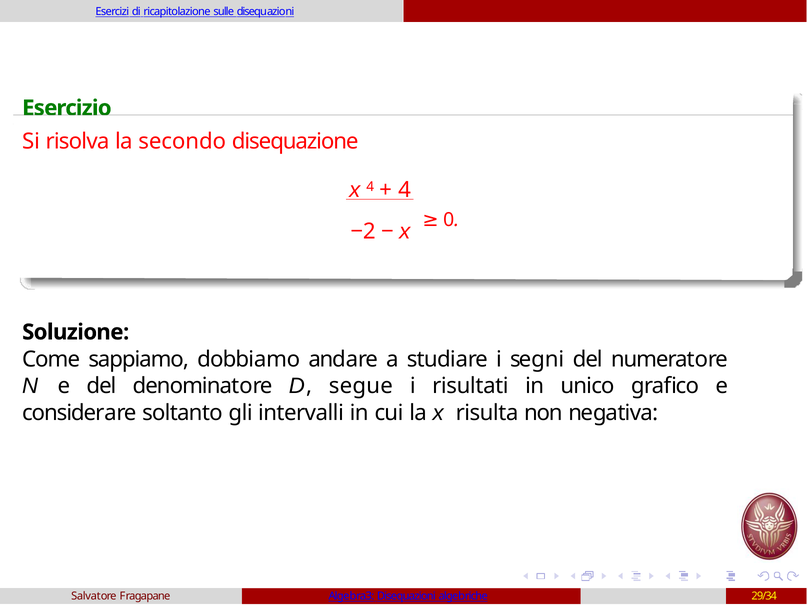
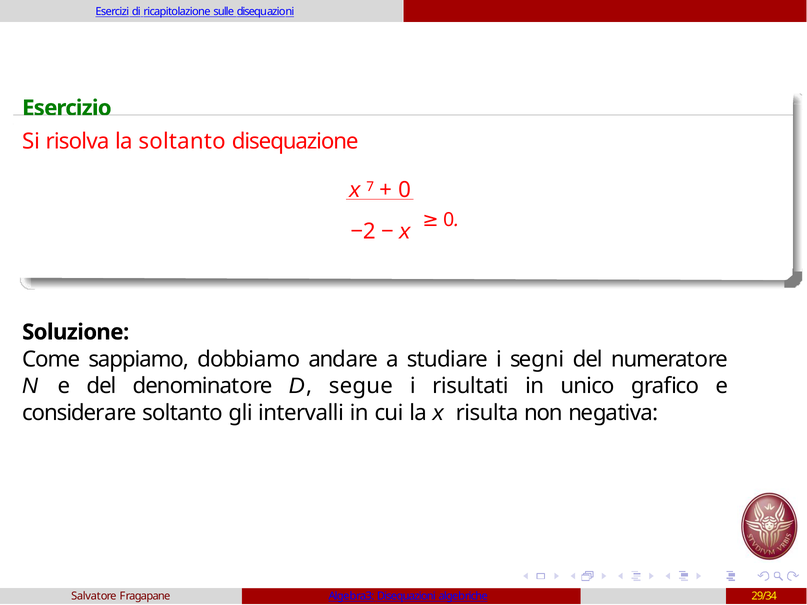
la secondo: secondo -> soltanto
x 4: 4 -> 7
4 at (405, 190): 4 -> 0
